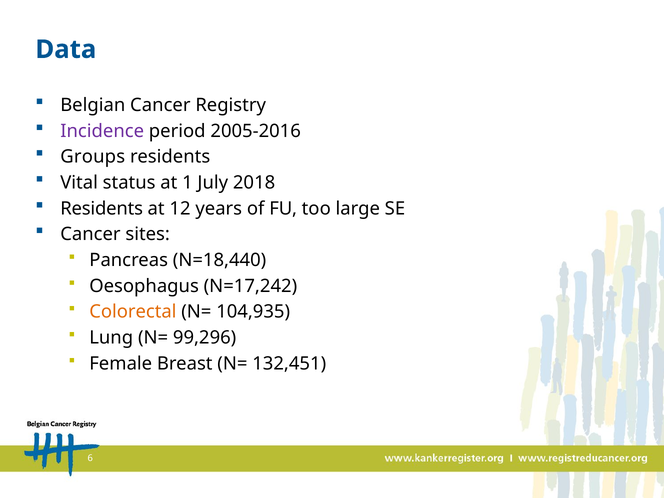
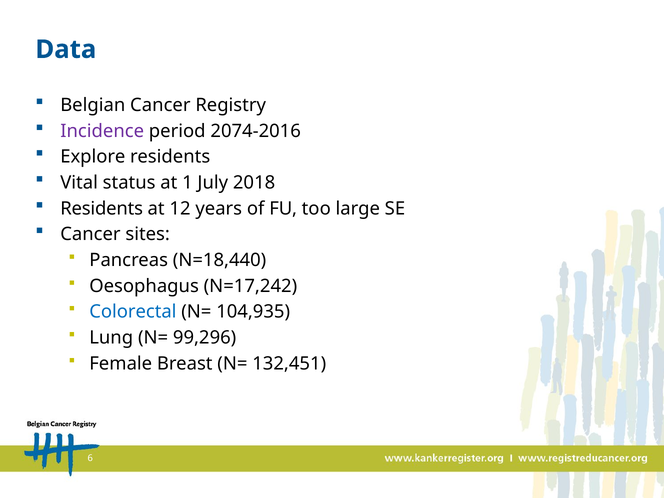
2005-2016: 2005-2016 -> 2074-2016
Groups: Groups -> Explore
Colorectal colour: orange -> blue
